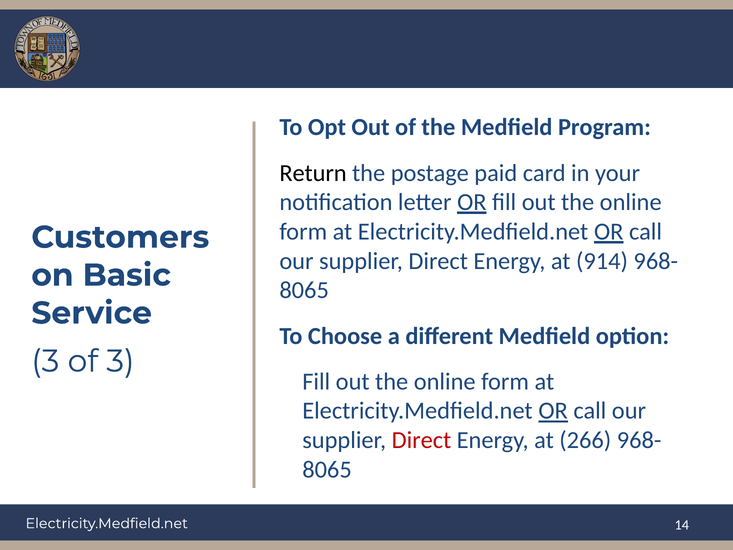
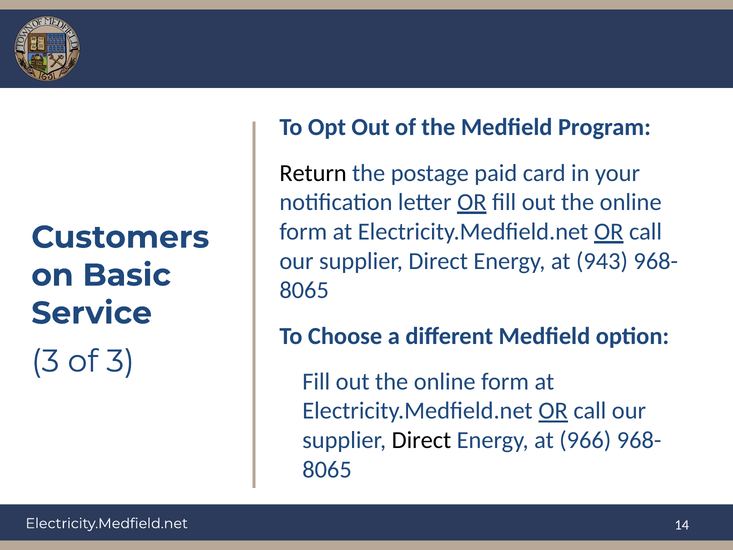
914: 914 -> 943
Direct at (421, 440) colour: red -> black
266: 266 -> 966
